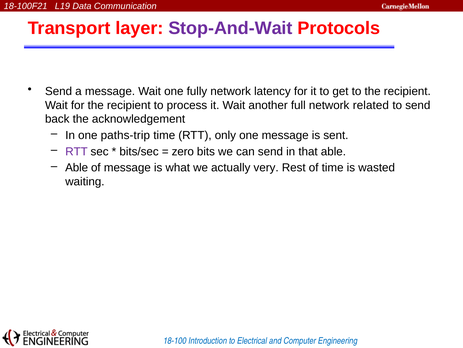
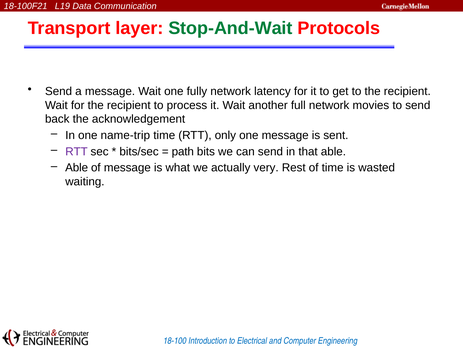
Stop-And-Wait colour: purple -> green
related: related -> movies
paths-trip: paths-trip -> name-trip
zero: zero -> path
